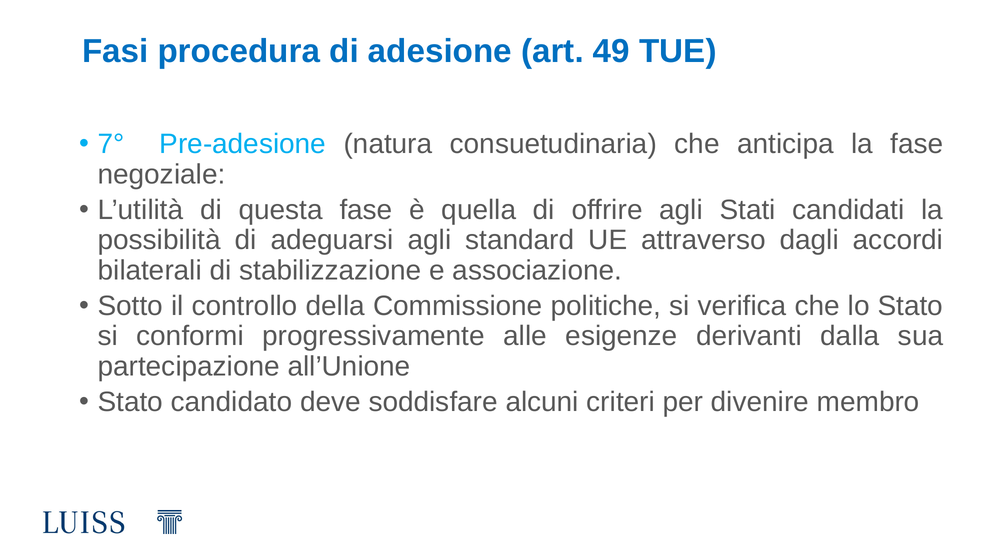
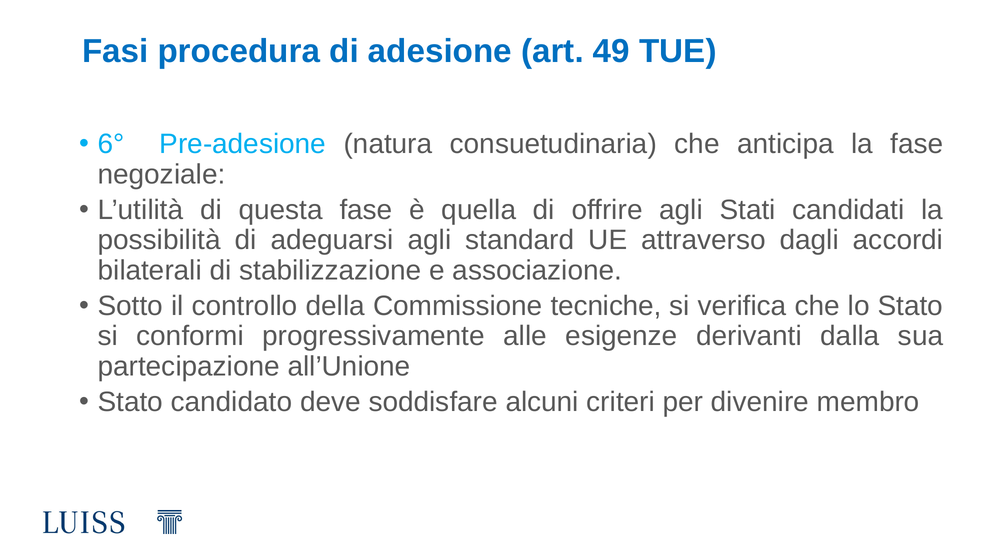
7°: 7° -> 6°
politiche: politiche -> tecniche
